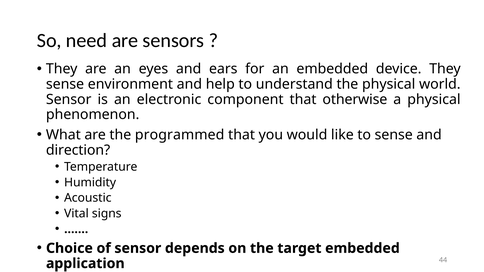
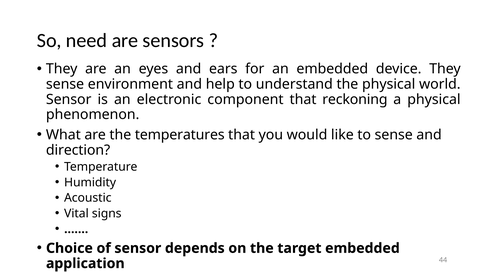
otherwise: otherwise -> reckoning
programmed: programmed -> temperatures
